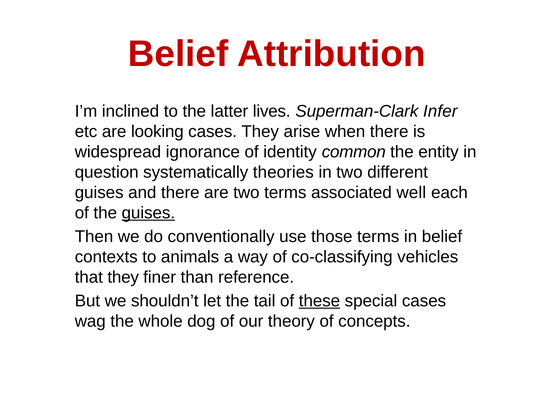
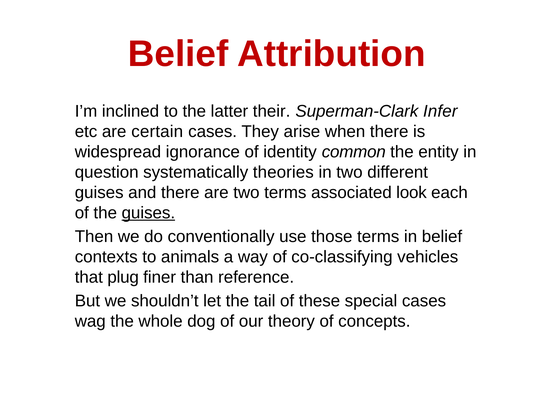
lives: lives -> their
looking: looking -> certain
well: well -> look
that they: they -> plug
these underline: present -> none
